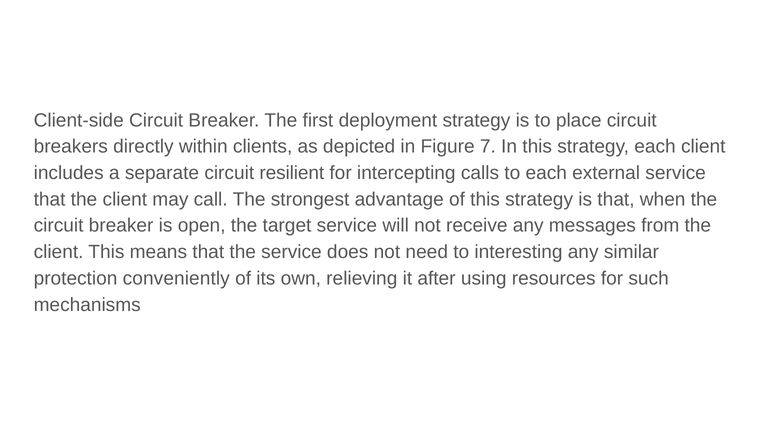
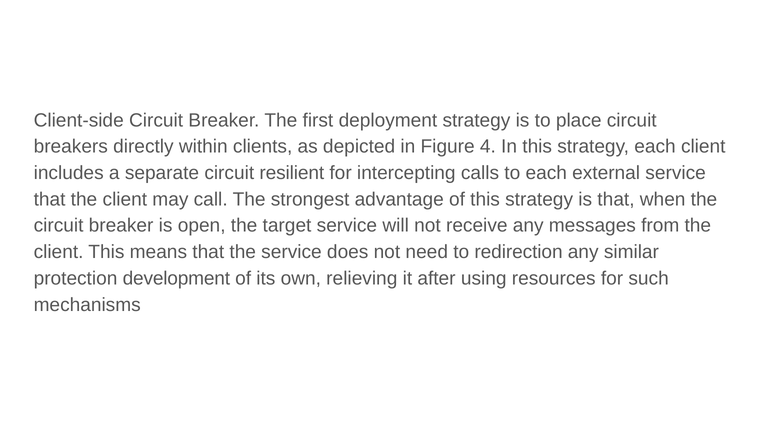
7: 7 -> 4
interesting: interesting -> redirection
conveniently: conveniently -> development
